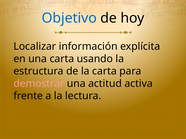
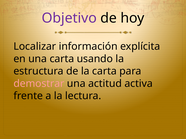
Objetivo colour: blue -> purple
